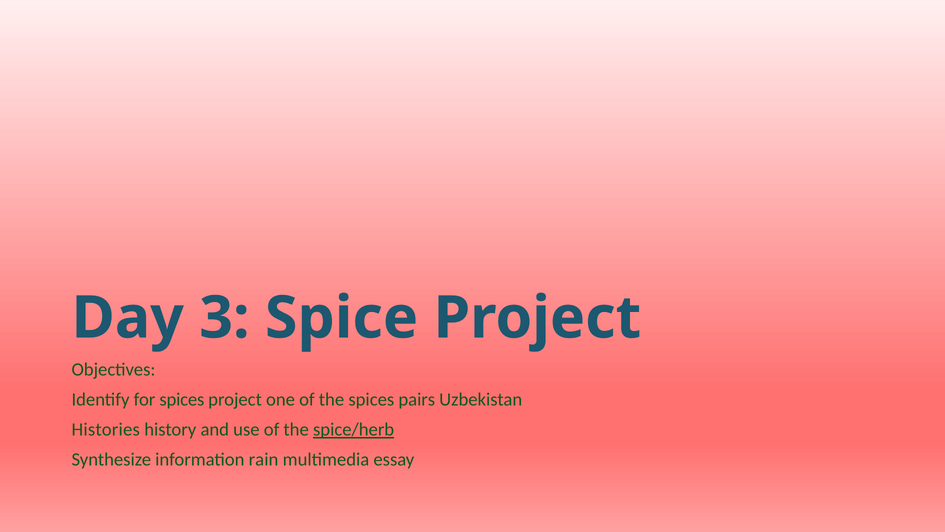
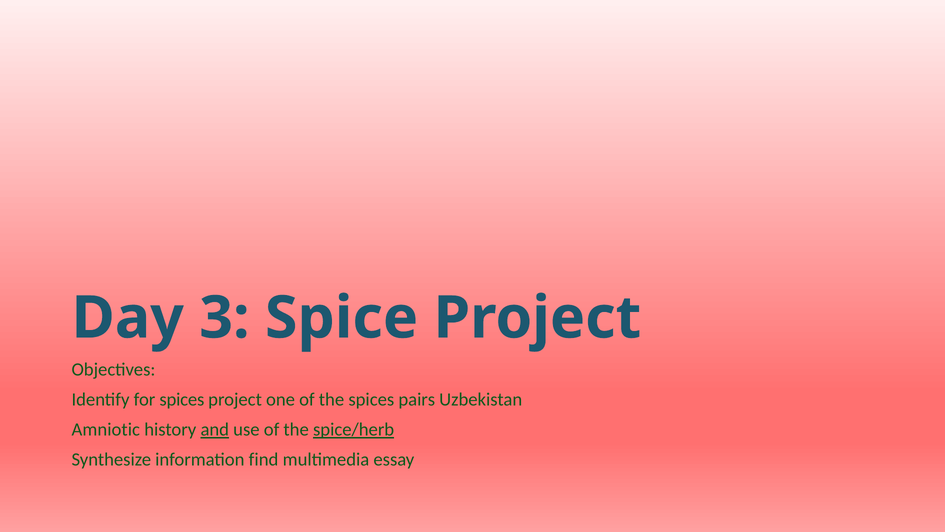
Histories: Histories -> Amniotic
and underline: none -> present
rain: rain -> find
